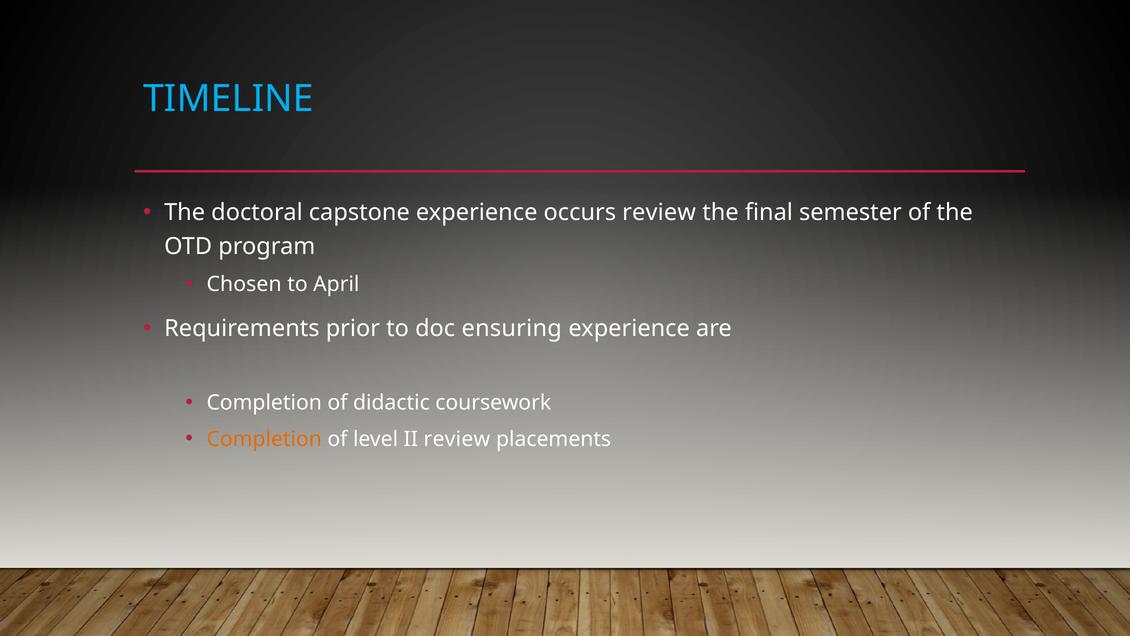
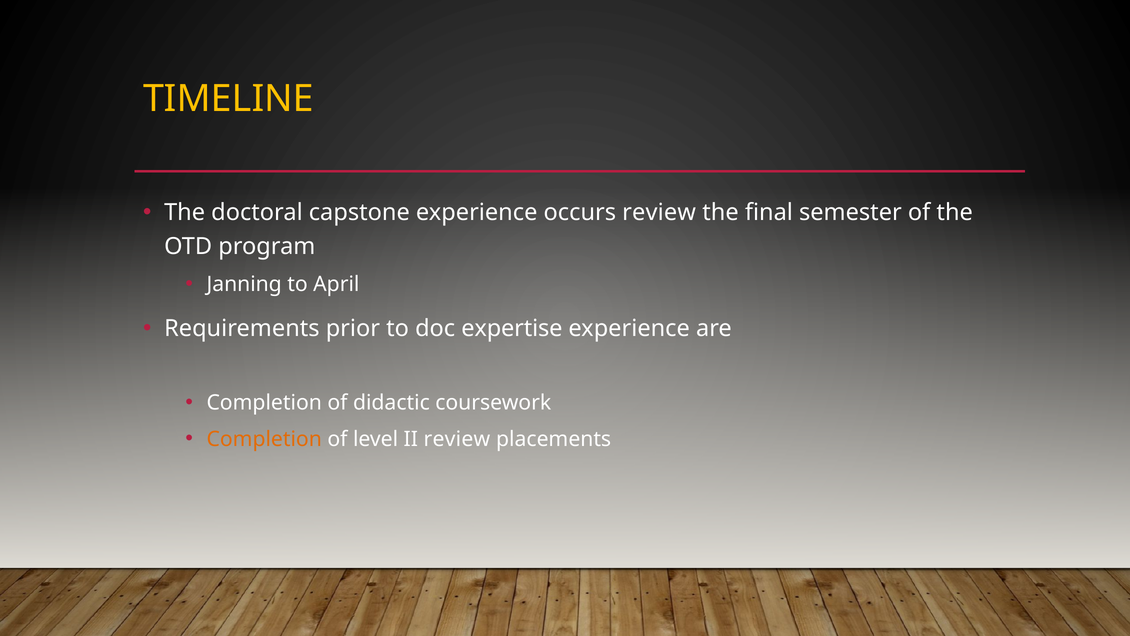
TIMELINE colour: light blue -> yellow
Chosen: Chosen -> Janning
ensuring: ensuring -> expertise
